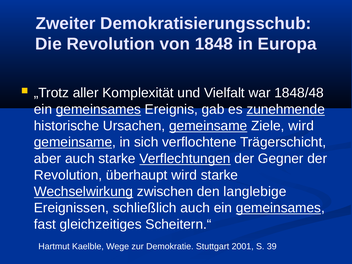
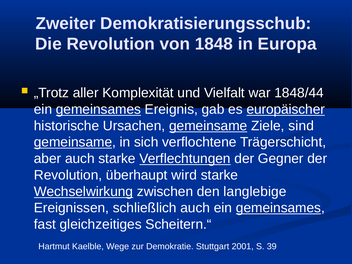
1848/48: 1848/48 -> 1848/44
zunehmende: zunehmende -> europäischer
Ziele wird: wird -> sind
